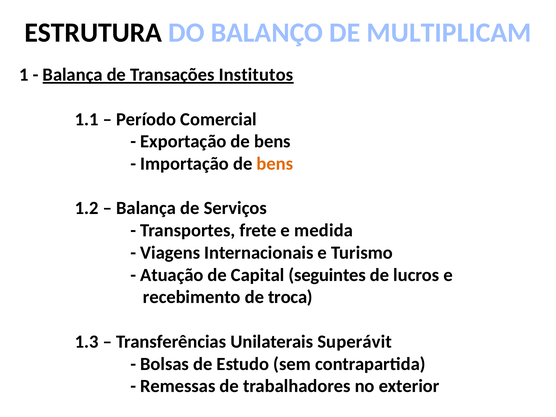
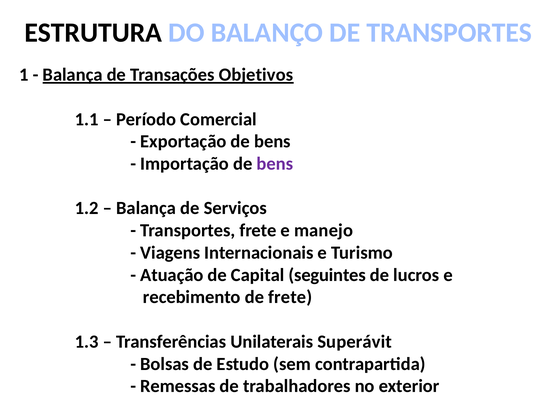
DE MULTIPLICAM: MULTIPLICAM -> TRANSPORTES
Institutos: Institutos -> Objetivos
bens at (275, 164) colour: orange -> purple
medida: medida -> manejo
de troca: troca -> frete
